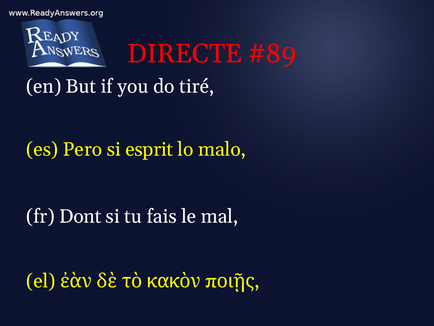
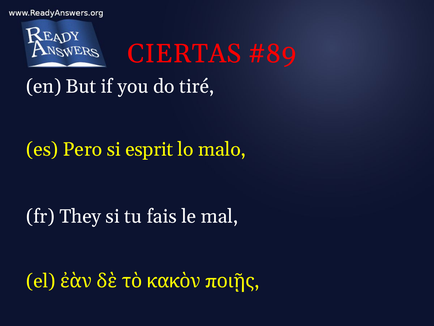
DIRECTE: DIRECTE -> CIERTAS
Dont: Dont -> They
